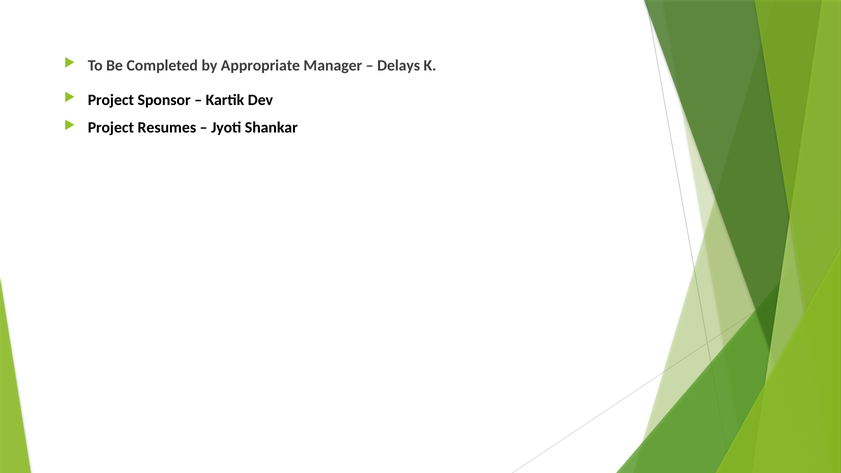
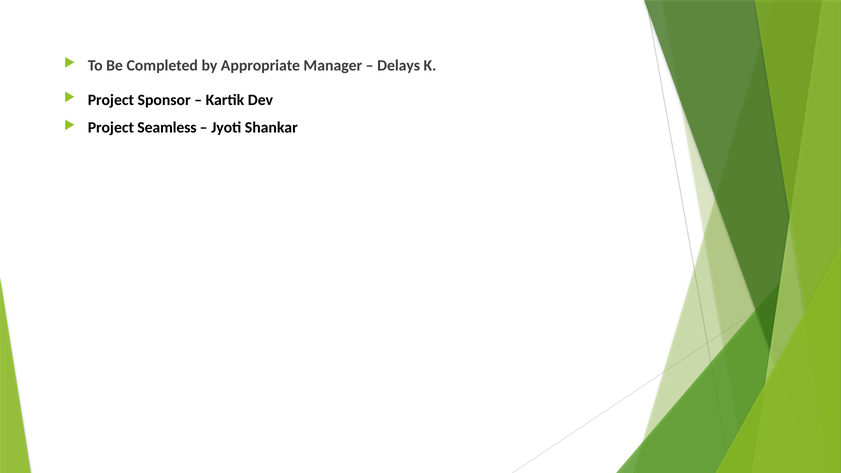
Resumes: Resumes -> Seamless
